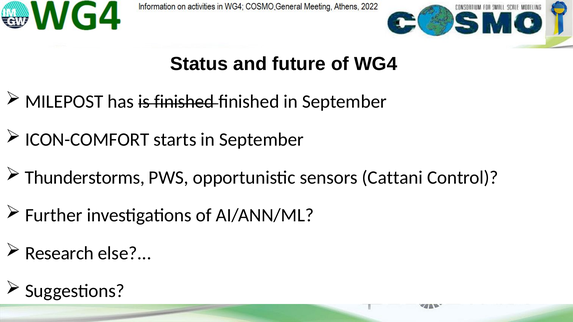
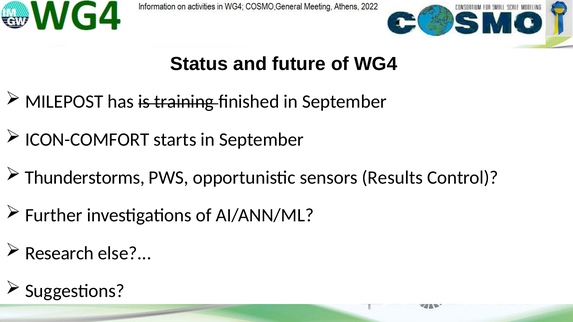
is finished: finished -> training
Cattani: Cattani -> Results
